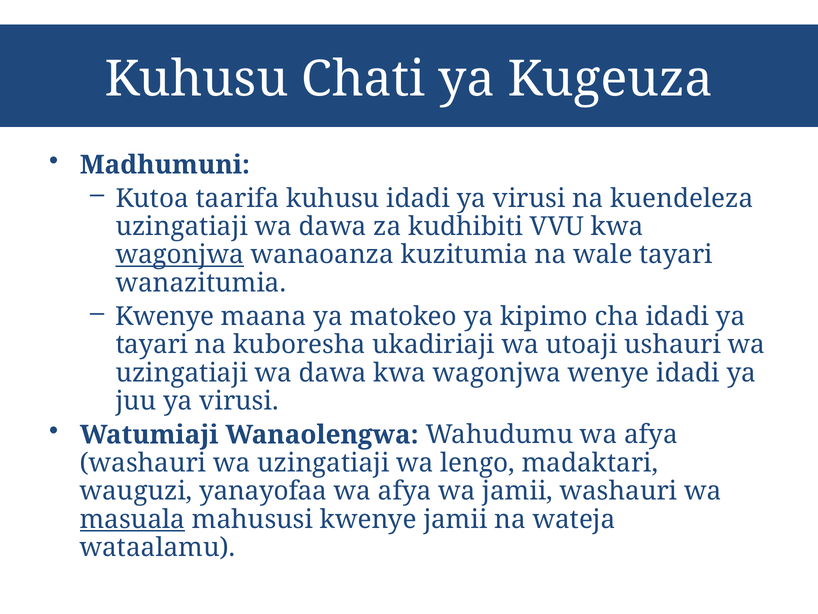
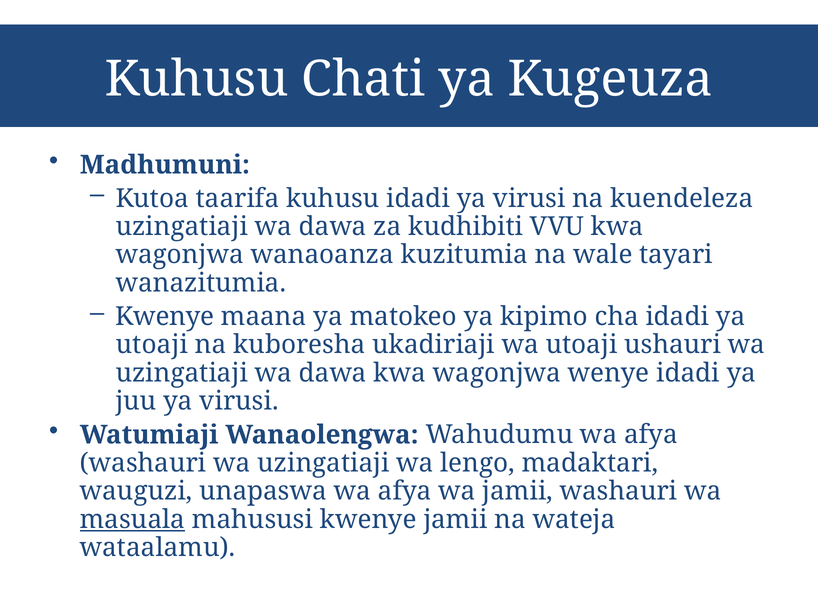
wagonjwa at (180, 255) underline: present -> none
tayari at (152, 345): tayari -> utoaji
yanayofaa: yanayofaa -> unapaswa
